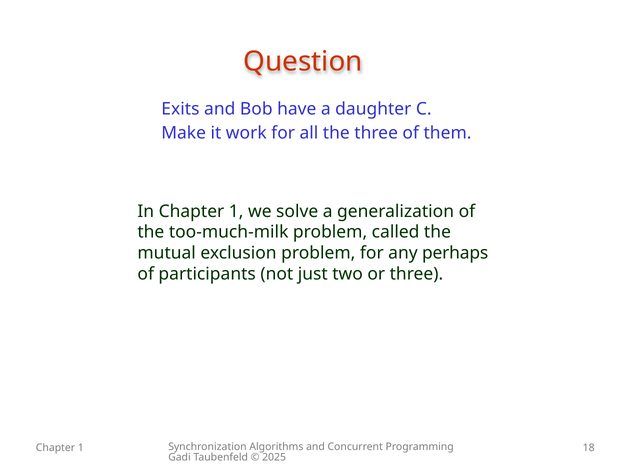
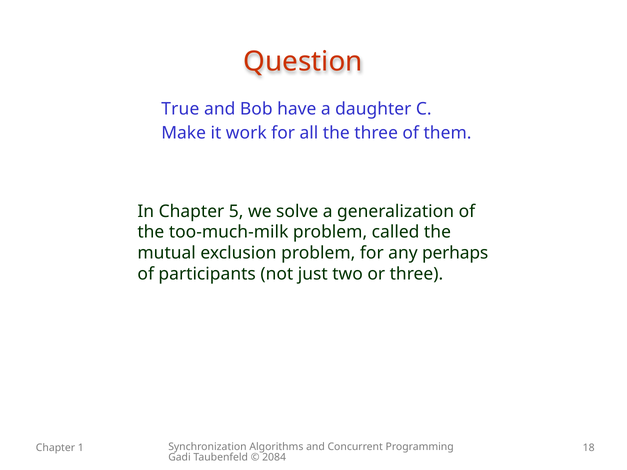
Exits: Exits -> True
In Chapter 1: 1 -> 5
2025: 2025 -> 2084
